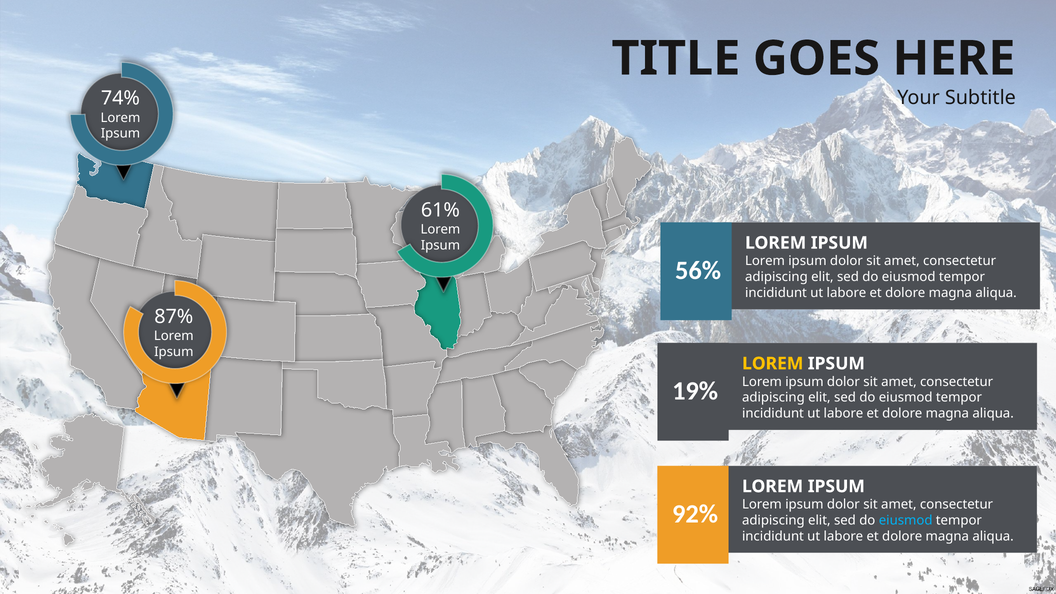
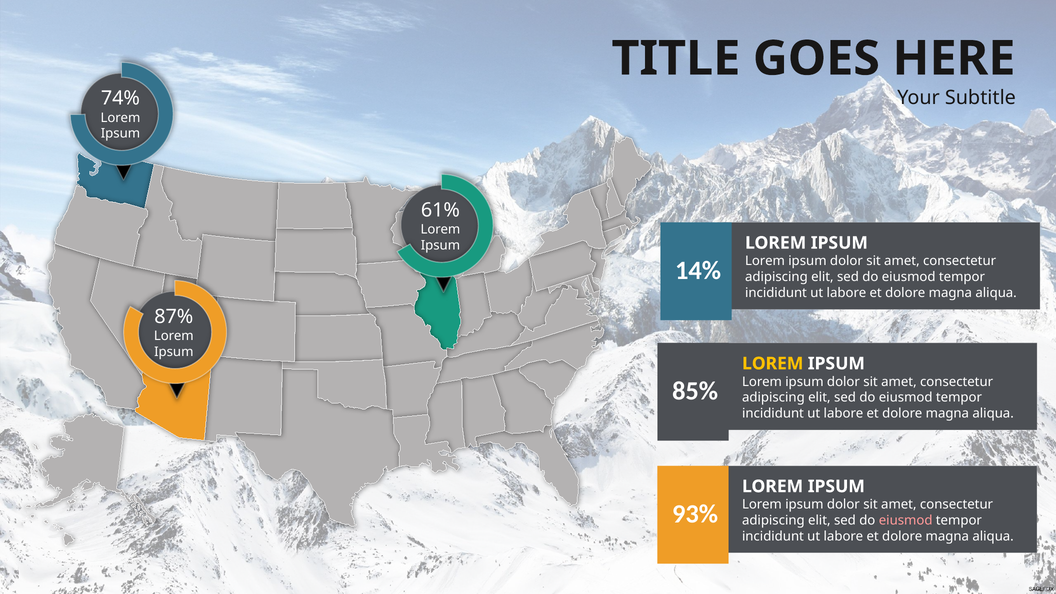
56%: 56% -> 14%
19%: 19% -> 85%
92%: 92% -> 93%
eiusmod at (906, 520) colour: light blue -> pink
